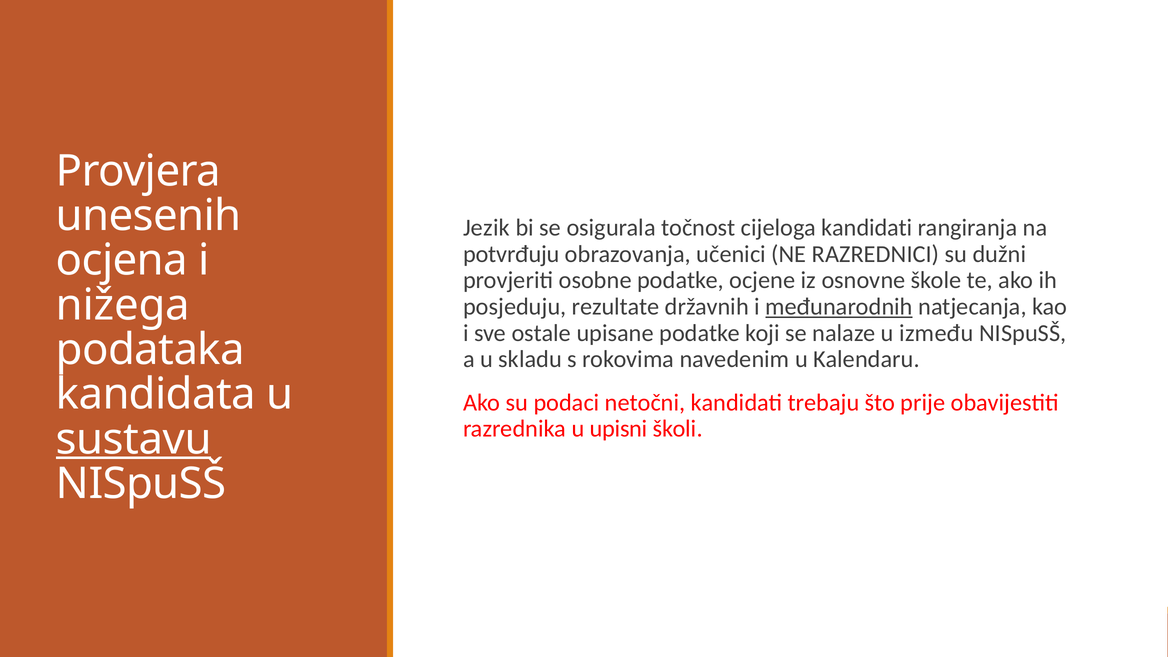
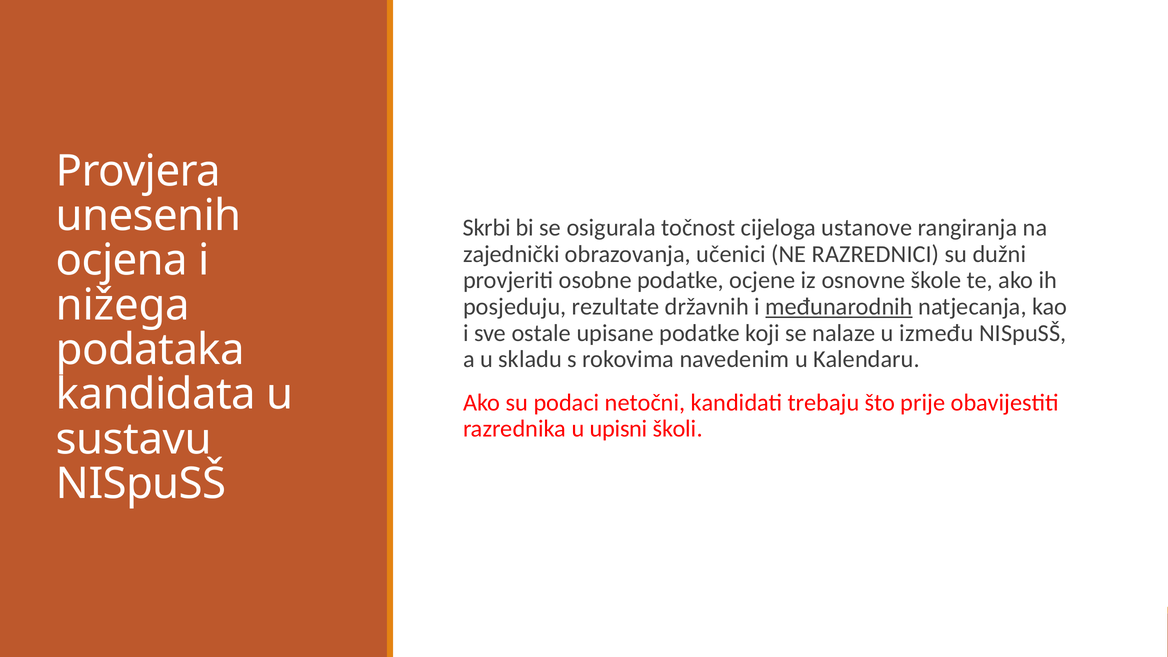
Jezik: Jezik -> Skrbi
cijeloga kandidati: kandidati -> ustanove
potvrđuju: potvrđuju -> zajednički
sustavu underline: present -> none
